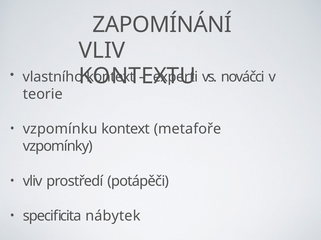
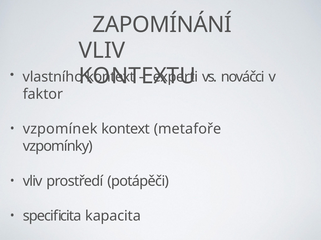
teorie: teorie -> faktor
vzpomínku: vzpomínku -> vzpomínek
nábytek: nábytek -> kapacita
